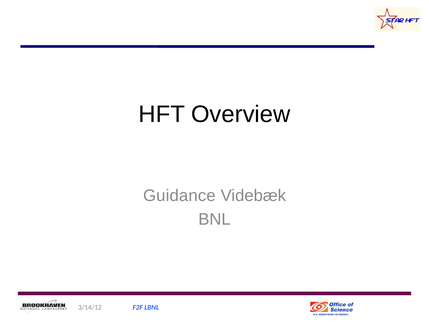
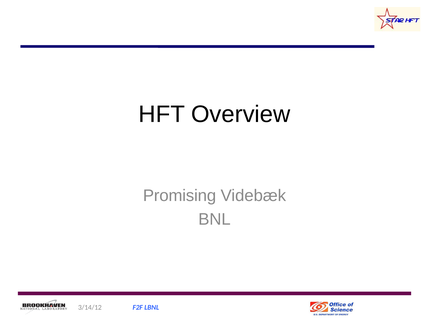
Guidance: Guidance -> Promising
